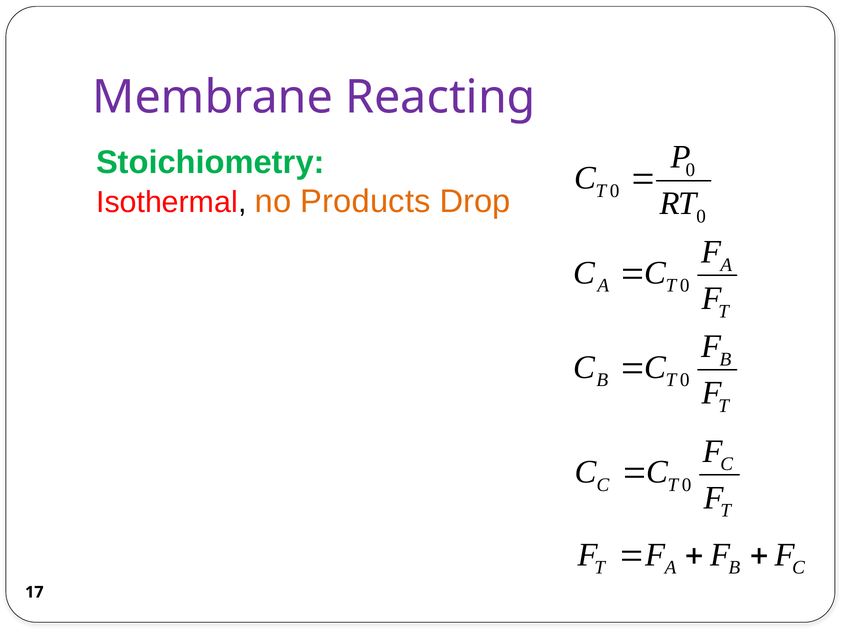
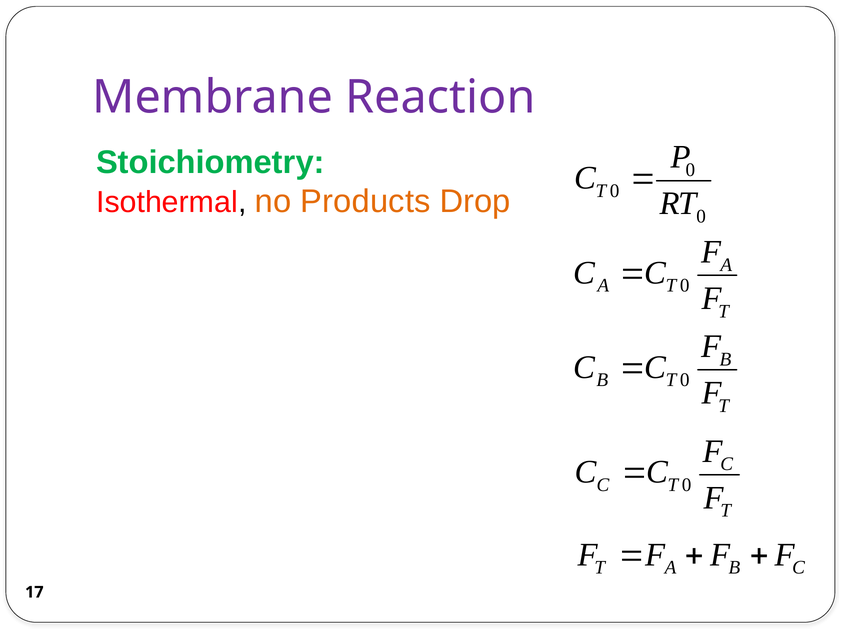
Reacting: Reacting -> Reaction
